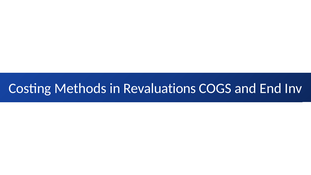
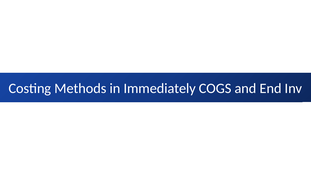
Revaluations: Revaluations -> Immediately
